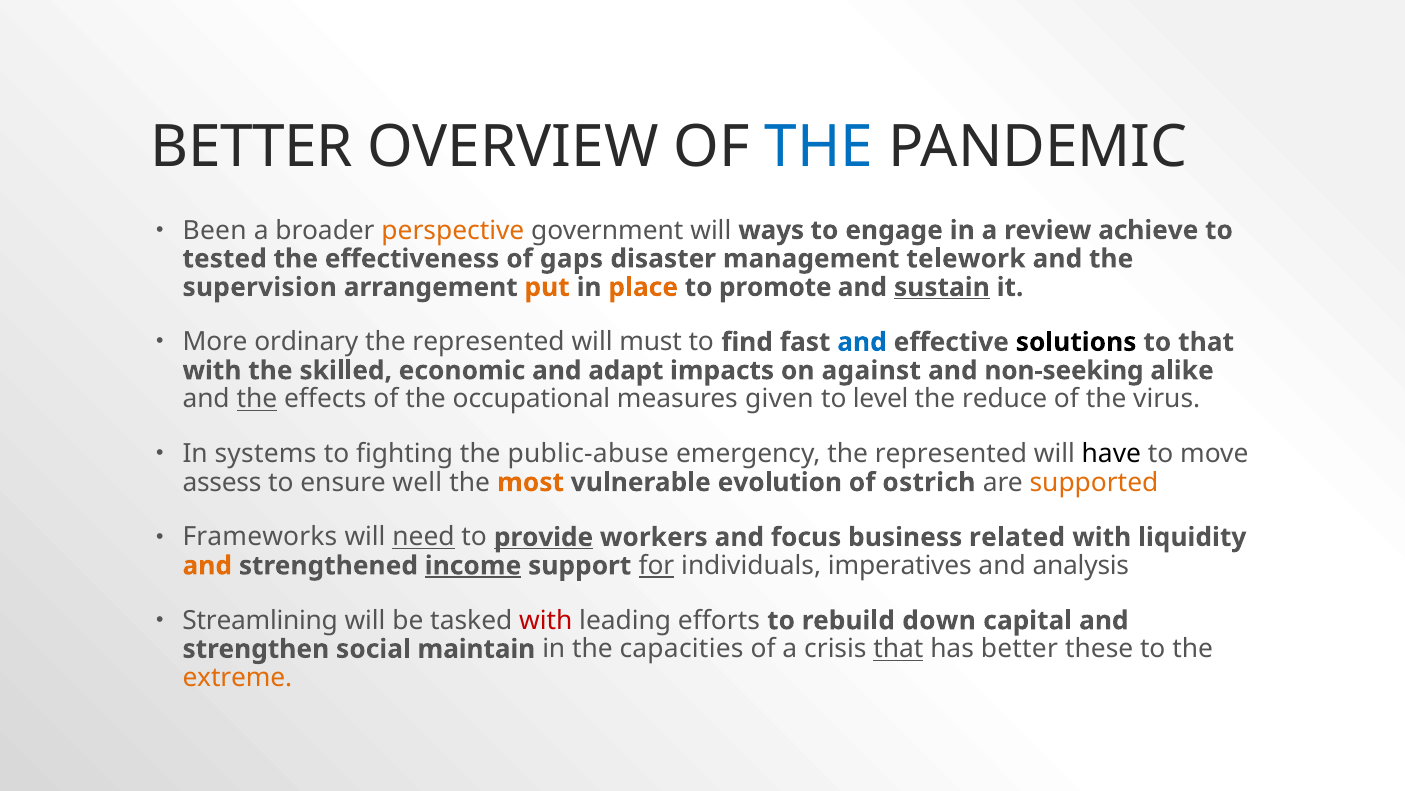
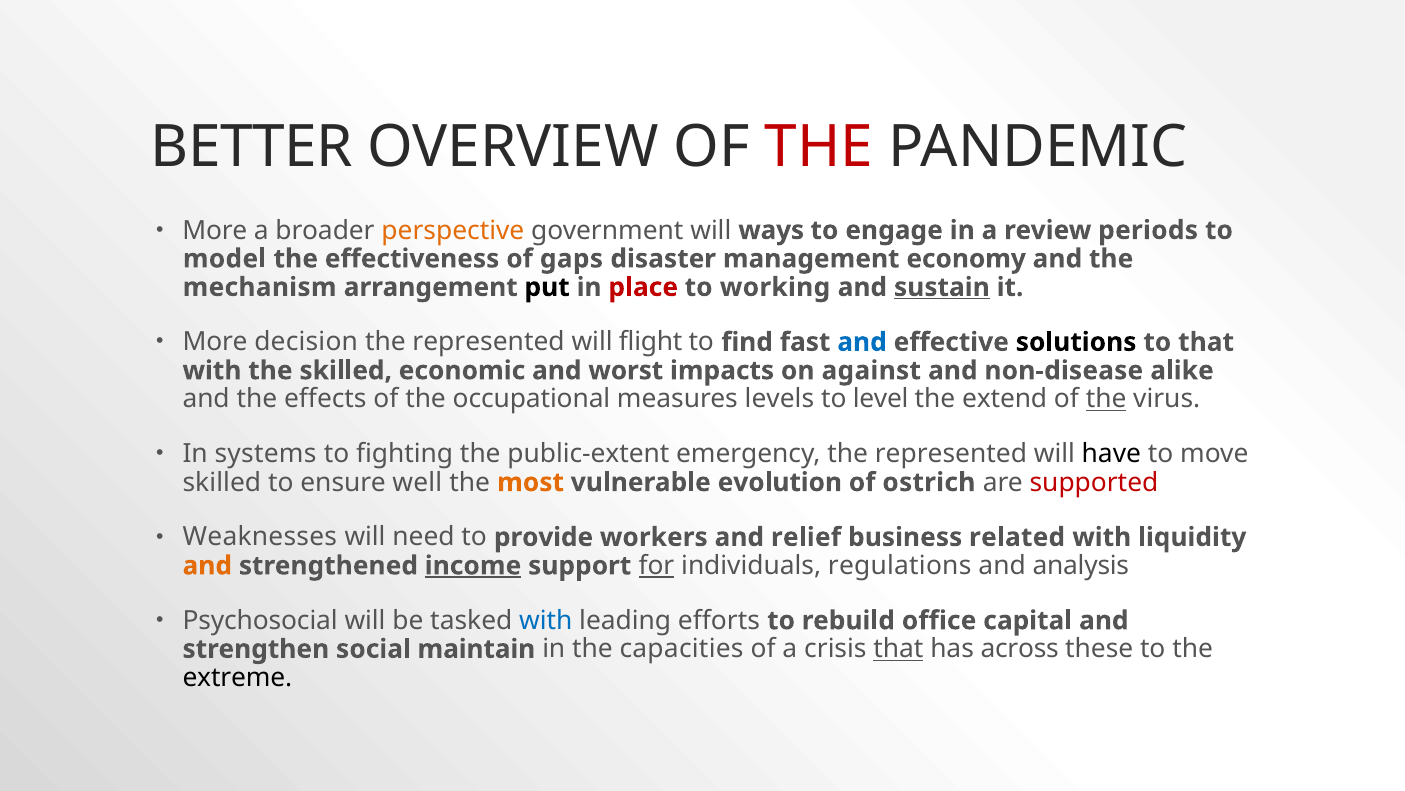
THE at (819, 147) colour: blue -> red
Been at (215, 230): Been -> More
achieve: achieve -> periods
tested: tested -> model
telework: telework -> economy
supervision: supervision -> mechanism
put colour: orange -> black
place colour: orange -> red
promote: promote -> working
ordinary: ordinary -> decision
must: must -> flight
adapt: adapt -> worst
non-seeking: non-seeking -> non-disease
the at (257, 399) underline: present -> none
given: given -> levels
reduce: reduce -> extend
the at (1106, 399) underline: none -> present
public-abuse: public-abuse -> public-extent
assess at (222, 482): assess -> skilled
supported colour: orange -> red
Frameworks: Frameworks -> Weaknesses
need underline: present -> none
provide underline: present -> none
focus: focus -> relief
imperatives: imperatives -> regulations
Streamlining: Streamlining -> Psychosocial
with at (546, 620) colour: red -> blue
down: down -> office
has better: better -> across
extreme colour: orange -> black
